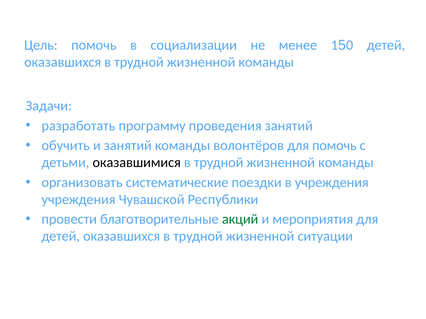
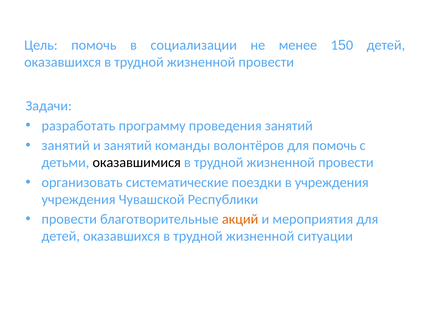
команды at (266, 62): команды -> провести
обучить at (66, 146): обучить -> занятий
команды at (346, 163): команды -> провести
акций colour: green -> orange
